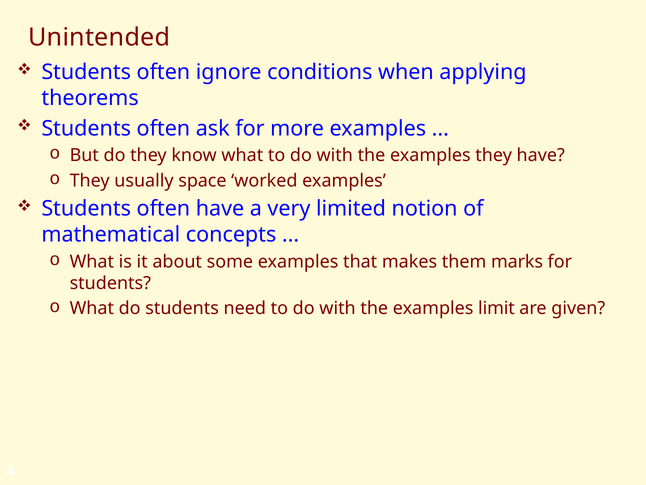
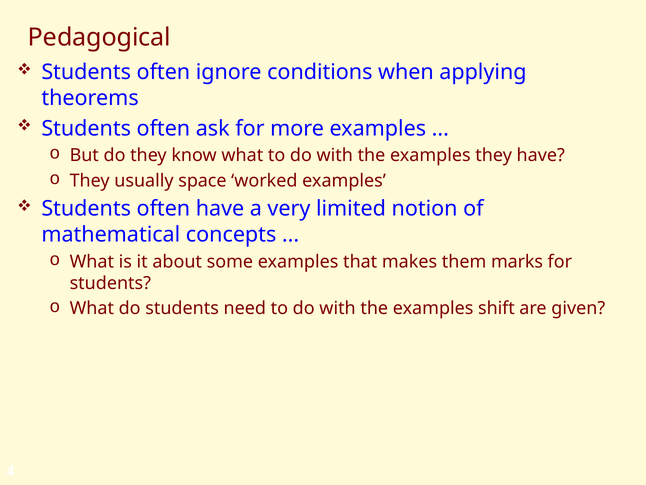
Unintended: Unintended -> Pedagogical
limit: limit -> shift
